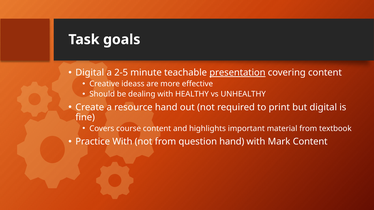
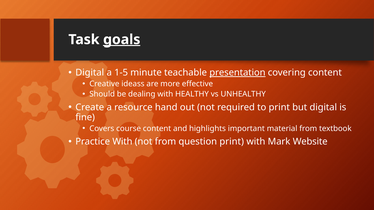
goals underline: none -> present
2-5: 2-5 -> 1-5
question hand: hand -> print
Mark Content: Content -> Website
